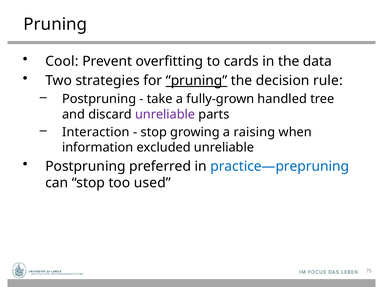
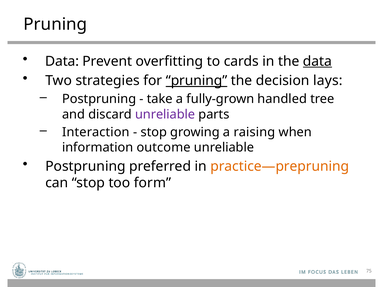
Cool at (62, 61): Cool -> Data
data at (317, 61) underline: none -> present
rule: rule -> lays
excluded: excluded -> outcome
practice—prepruning colour: blue -> orange
used: used -> form
